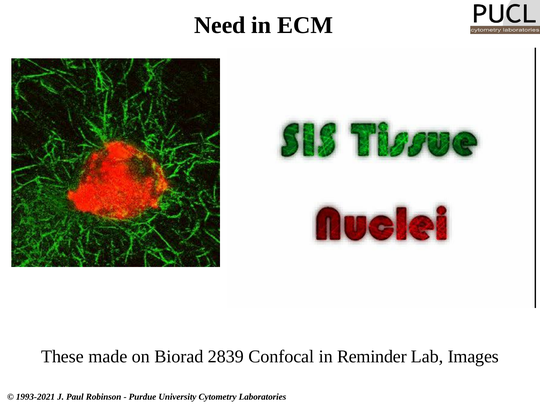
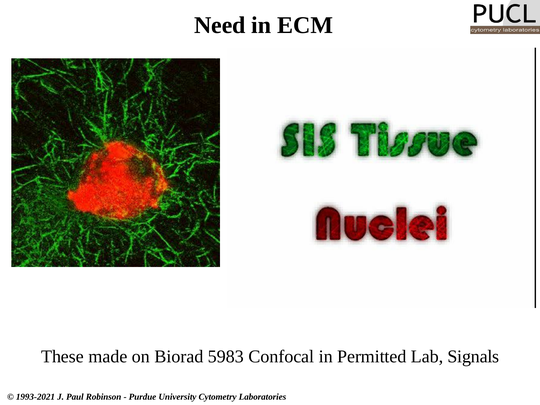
2839: 2839 -> 5983
Reminder: Reminder -> Permitted
Images: Images -> Signals
